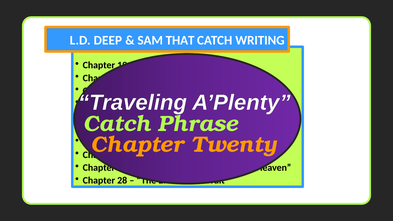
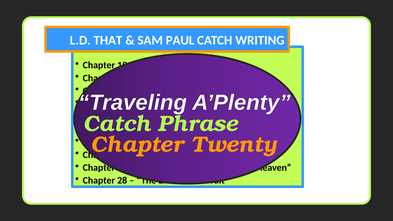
DEEP: DEEP -> THAT
THAT: THAT -> PAUL
